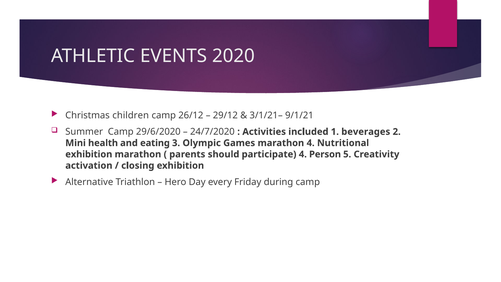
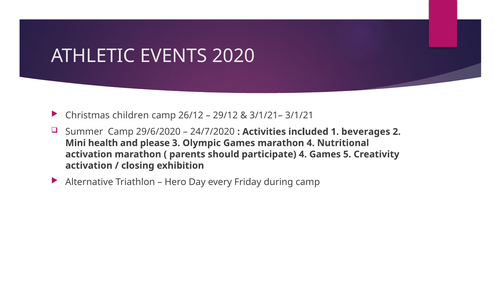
9/1/21: 9/1/21 -> 3/1/21
eating: eating -> please
exhibition at (89, 154): exhibition -> activation
4 Person: Person -> Games
